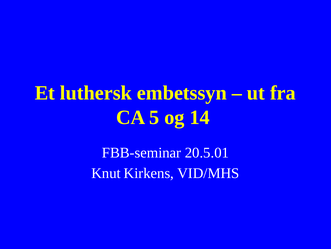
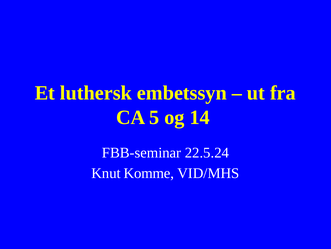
20.5.01: 20.5.01 -> 22.5.24
Kirkens: Kirkens -> Komme
